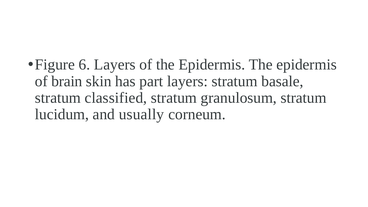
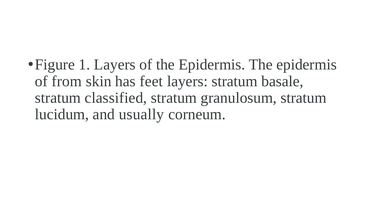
6: 6 -> 1
brain: brain -> from
part: part -> feet
